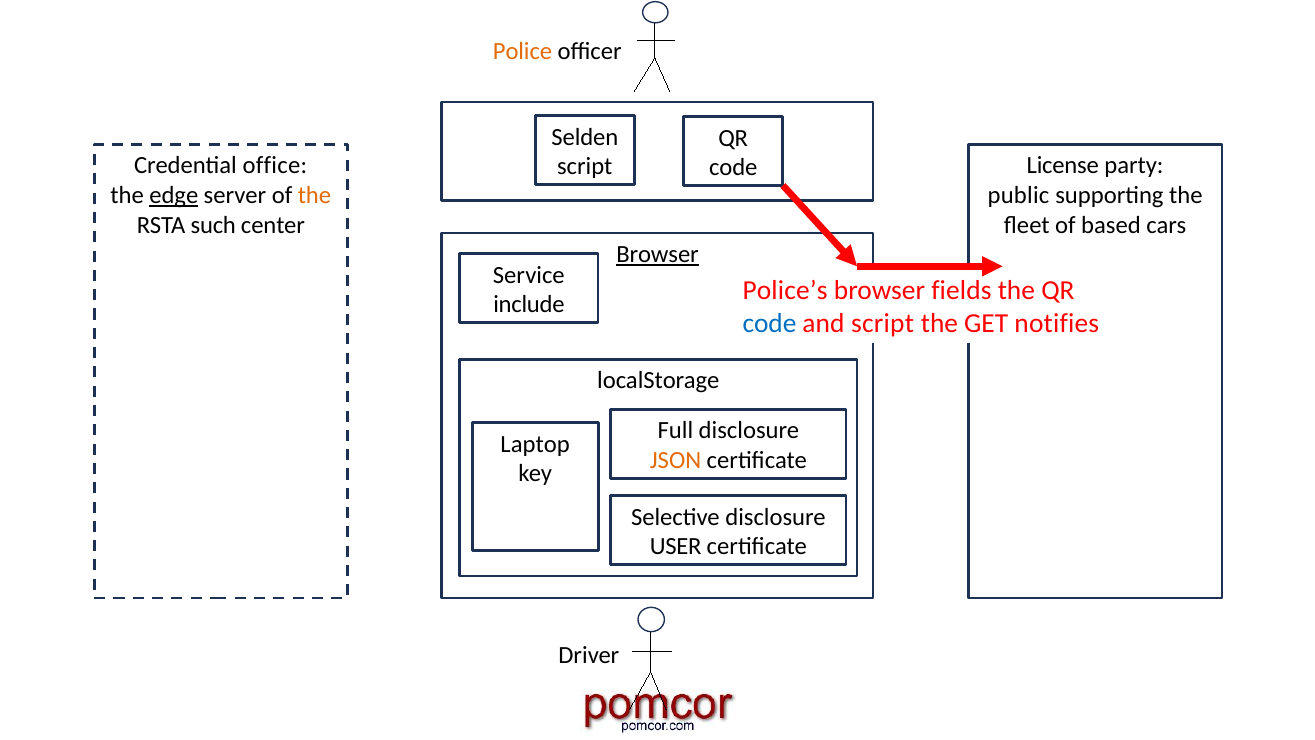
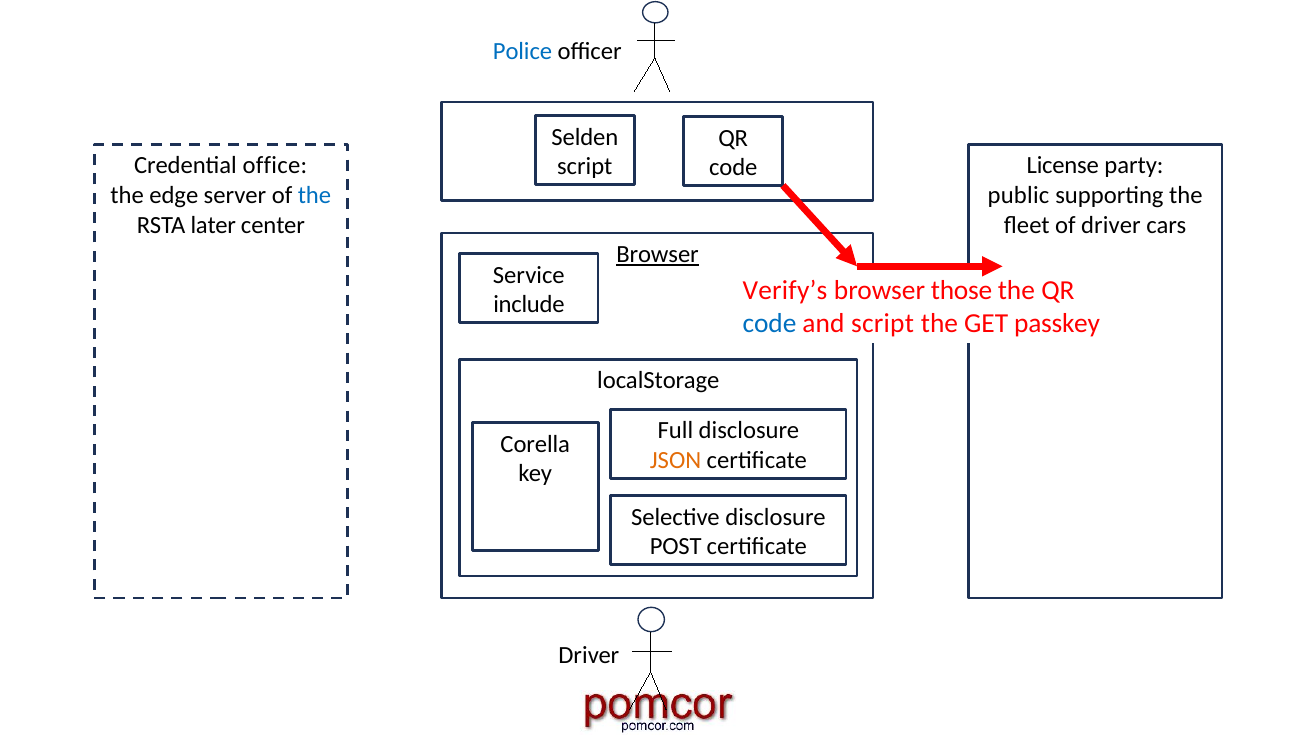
Police colour: orange -> blue
edge underline: present -> none
the at (314, 195) colour: orange -> blue
such: such -> later
of based: based -> driver
Police’s: Police’s -> Verify’s
fields: fields -> those
notifies: notifies -> passkey
Laptop: Laptop -> Corella
USER: USER -> POST
